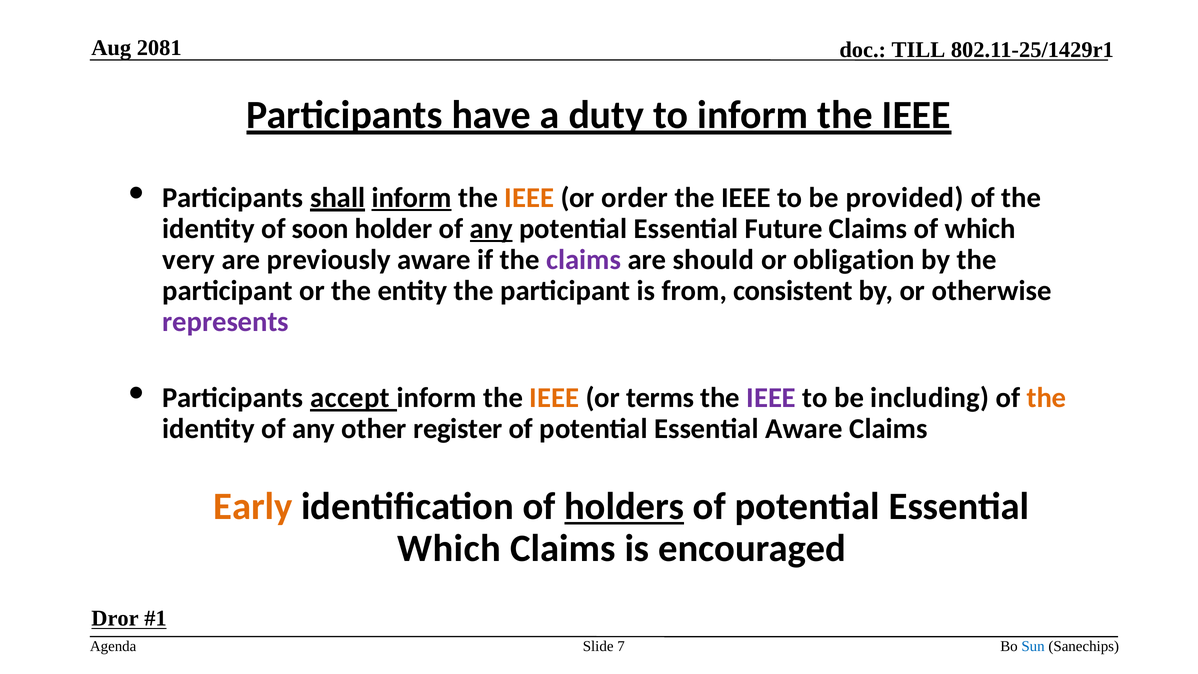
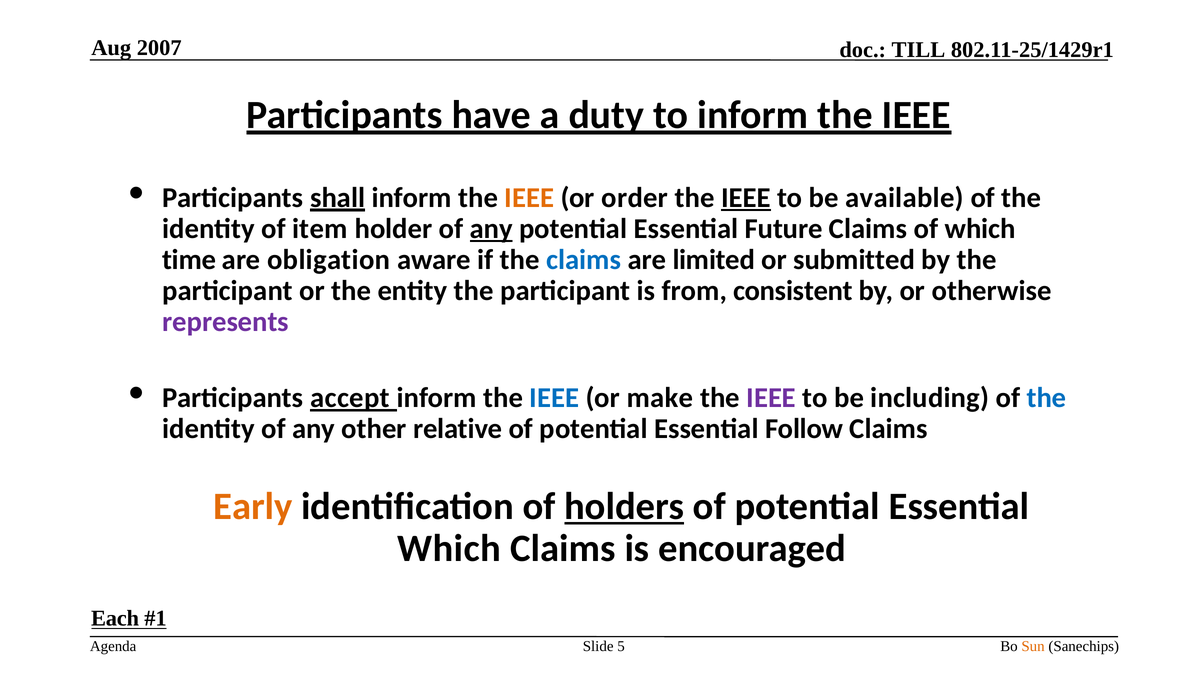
2081: 2081 -> 2007
inform at (412, 198) underline: present -> none
IEEE at (746, 198) underline: none -> present
provided: provided -> available
soon: soon -> item
very: very -> time
previously: previously -> obligation
claims at (584, 260) colour: purple -> blue
should: should -> limited
obligation: obligation -> submitted
IEEE at (554, 398) colour: orange -> blue
terms: terms -> make
the at (1046, 398) colour: orange -> blue
register: register -> relative
Essential Aware: Aware -> Follow
Dror: Dror -> Each
7: 7 -> 5
Sun colour: blue -> orange
